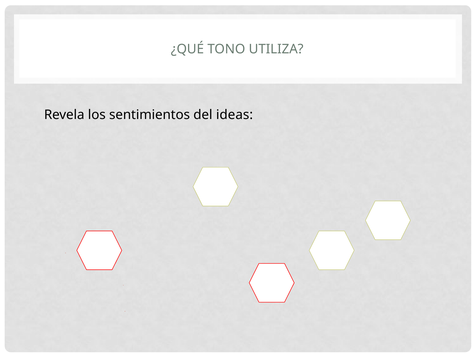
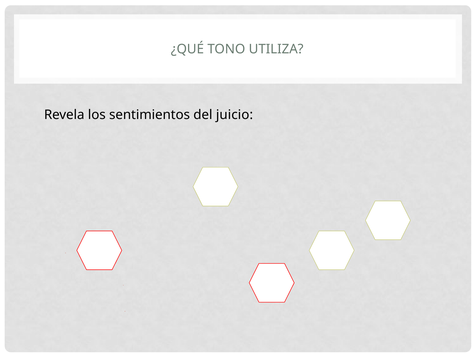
ideas: ideas -> juicio
